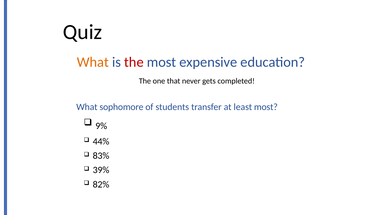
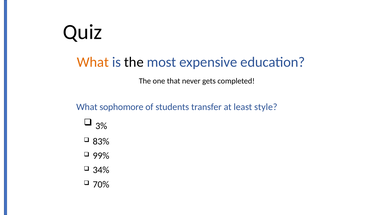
the at (134, 62) colour: red -> black
least most: most -> style
9%: 9% -> 3%
44%: 44% -> 83%
83%: 83% -> 99%
39%: 39% -> 34%
82%: 82% -> 70%
